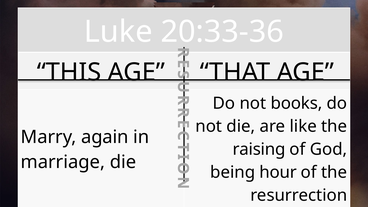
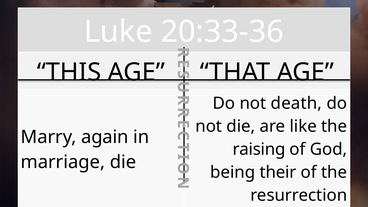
books: books -> death
hour: hour -> their
